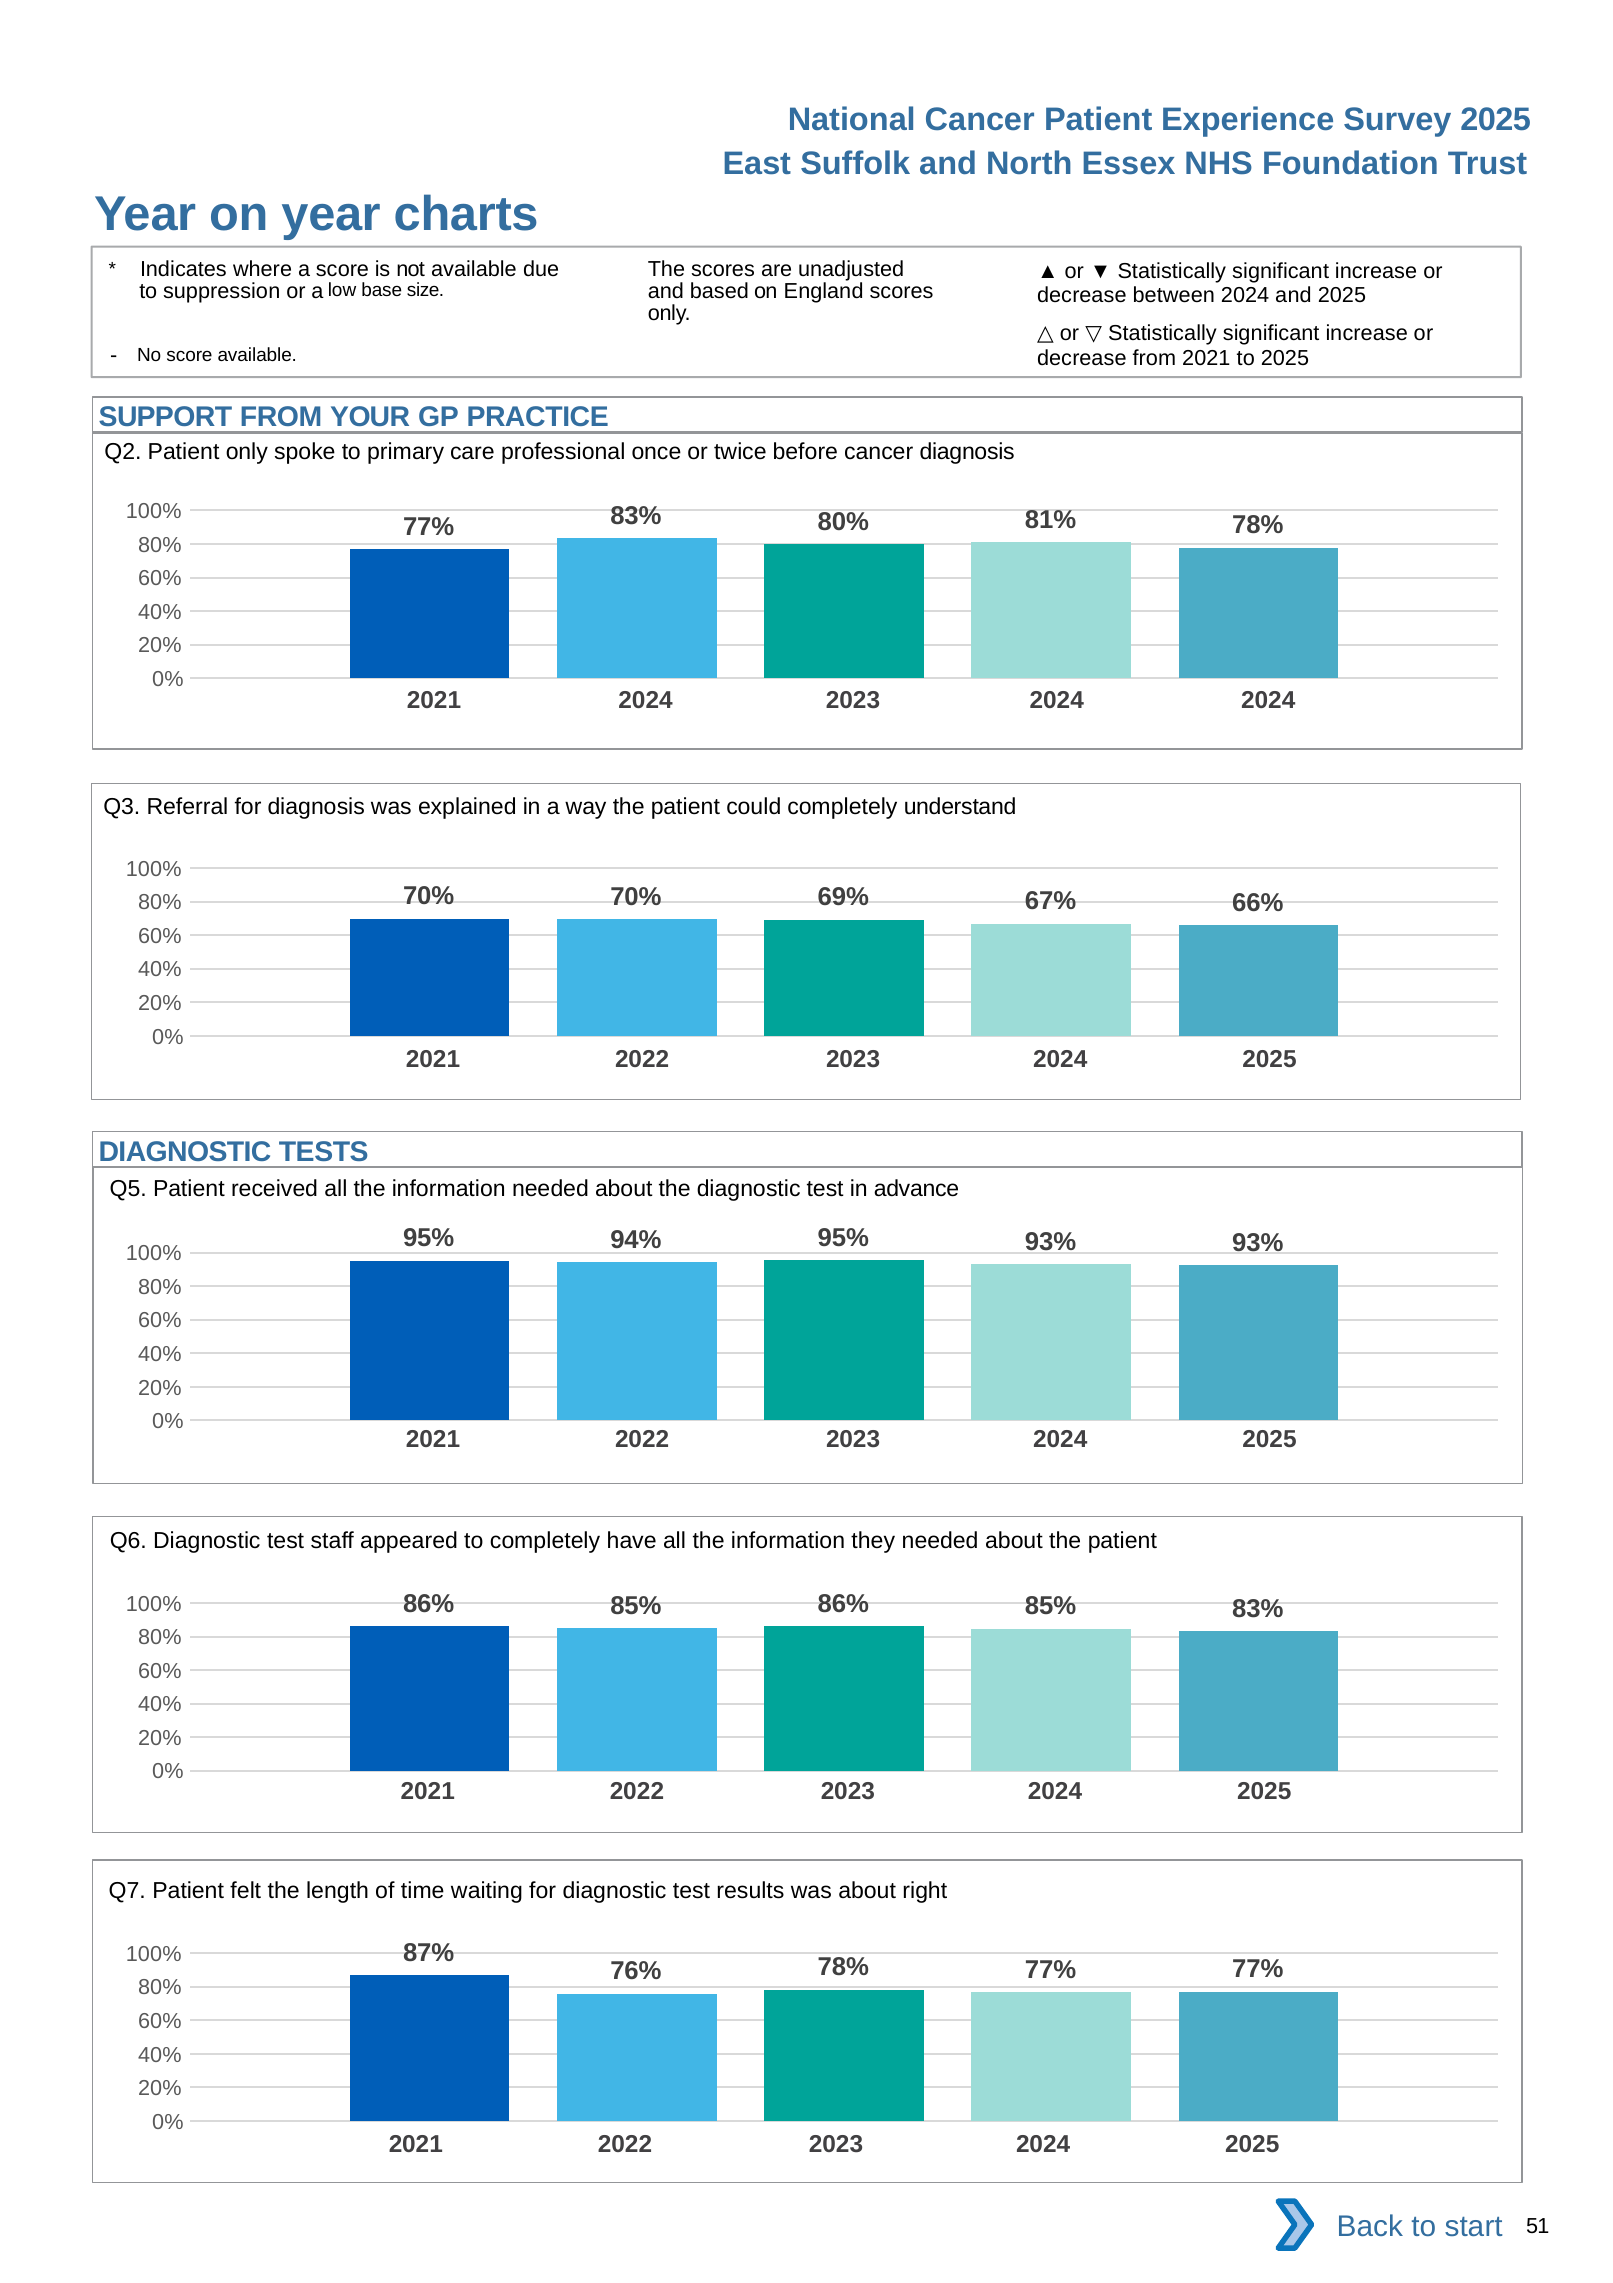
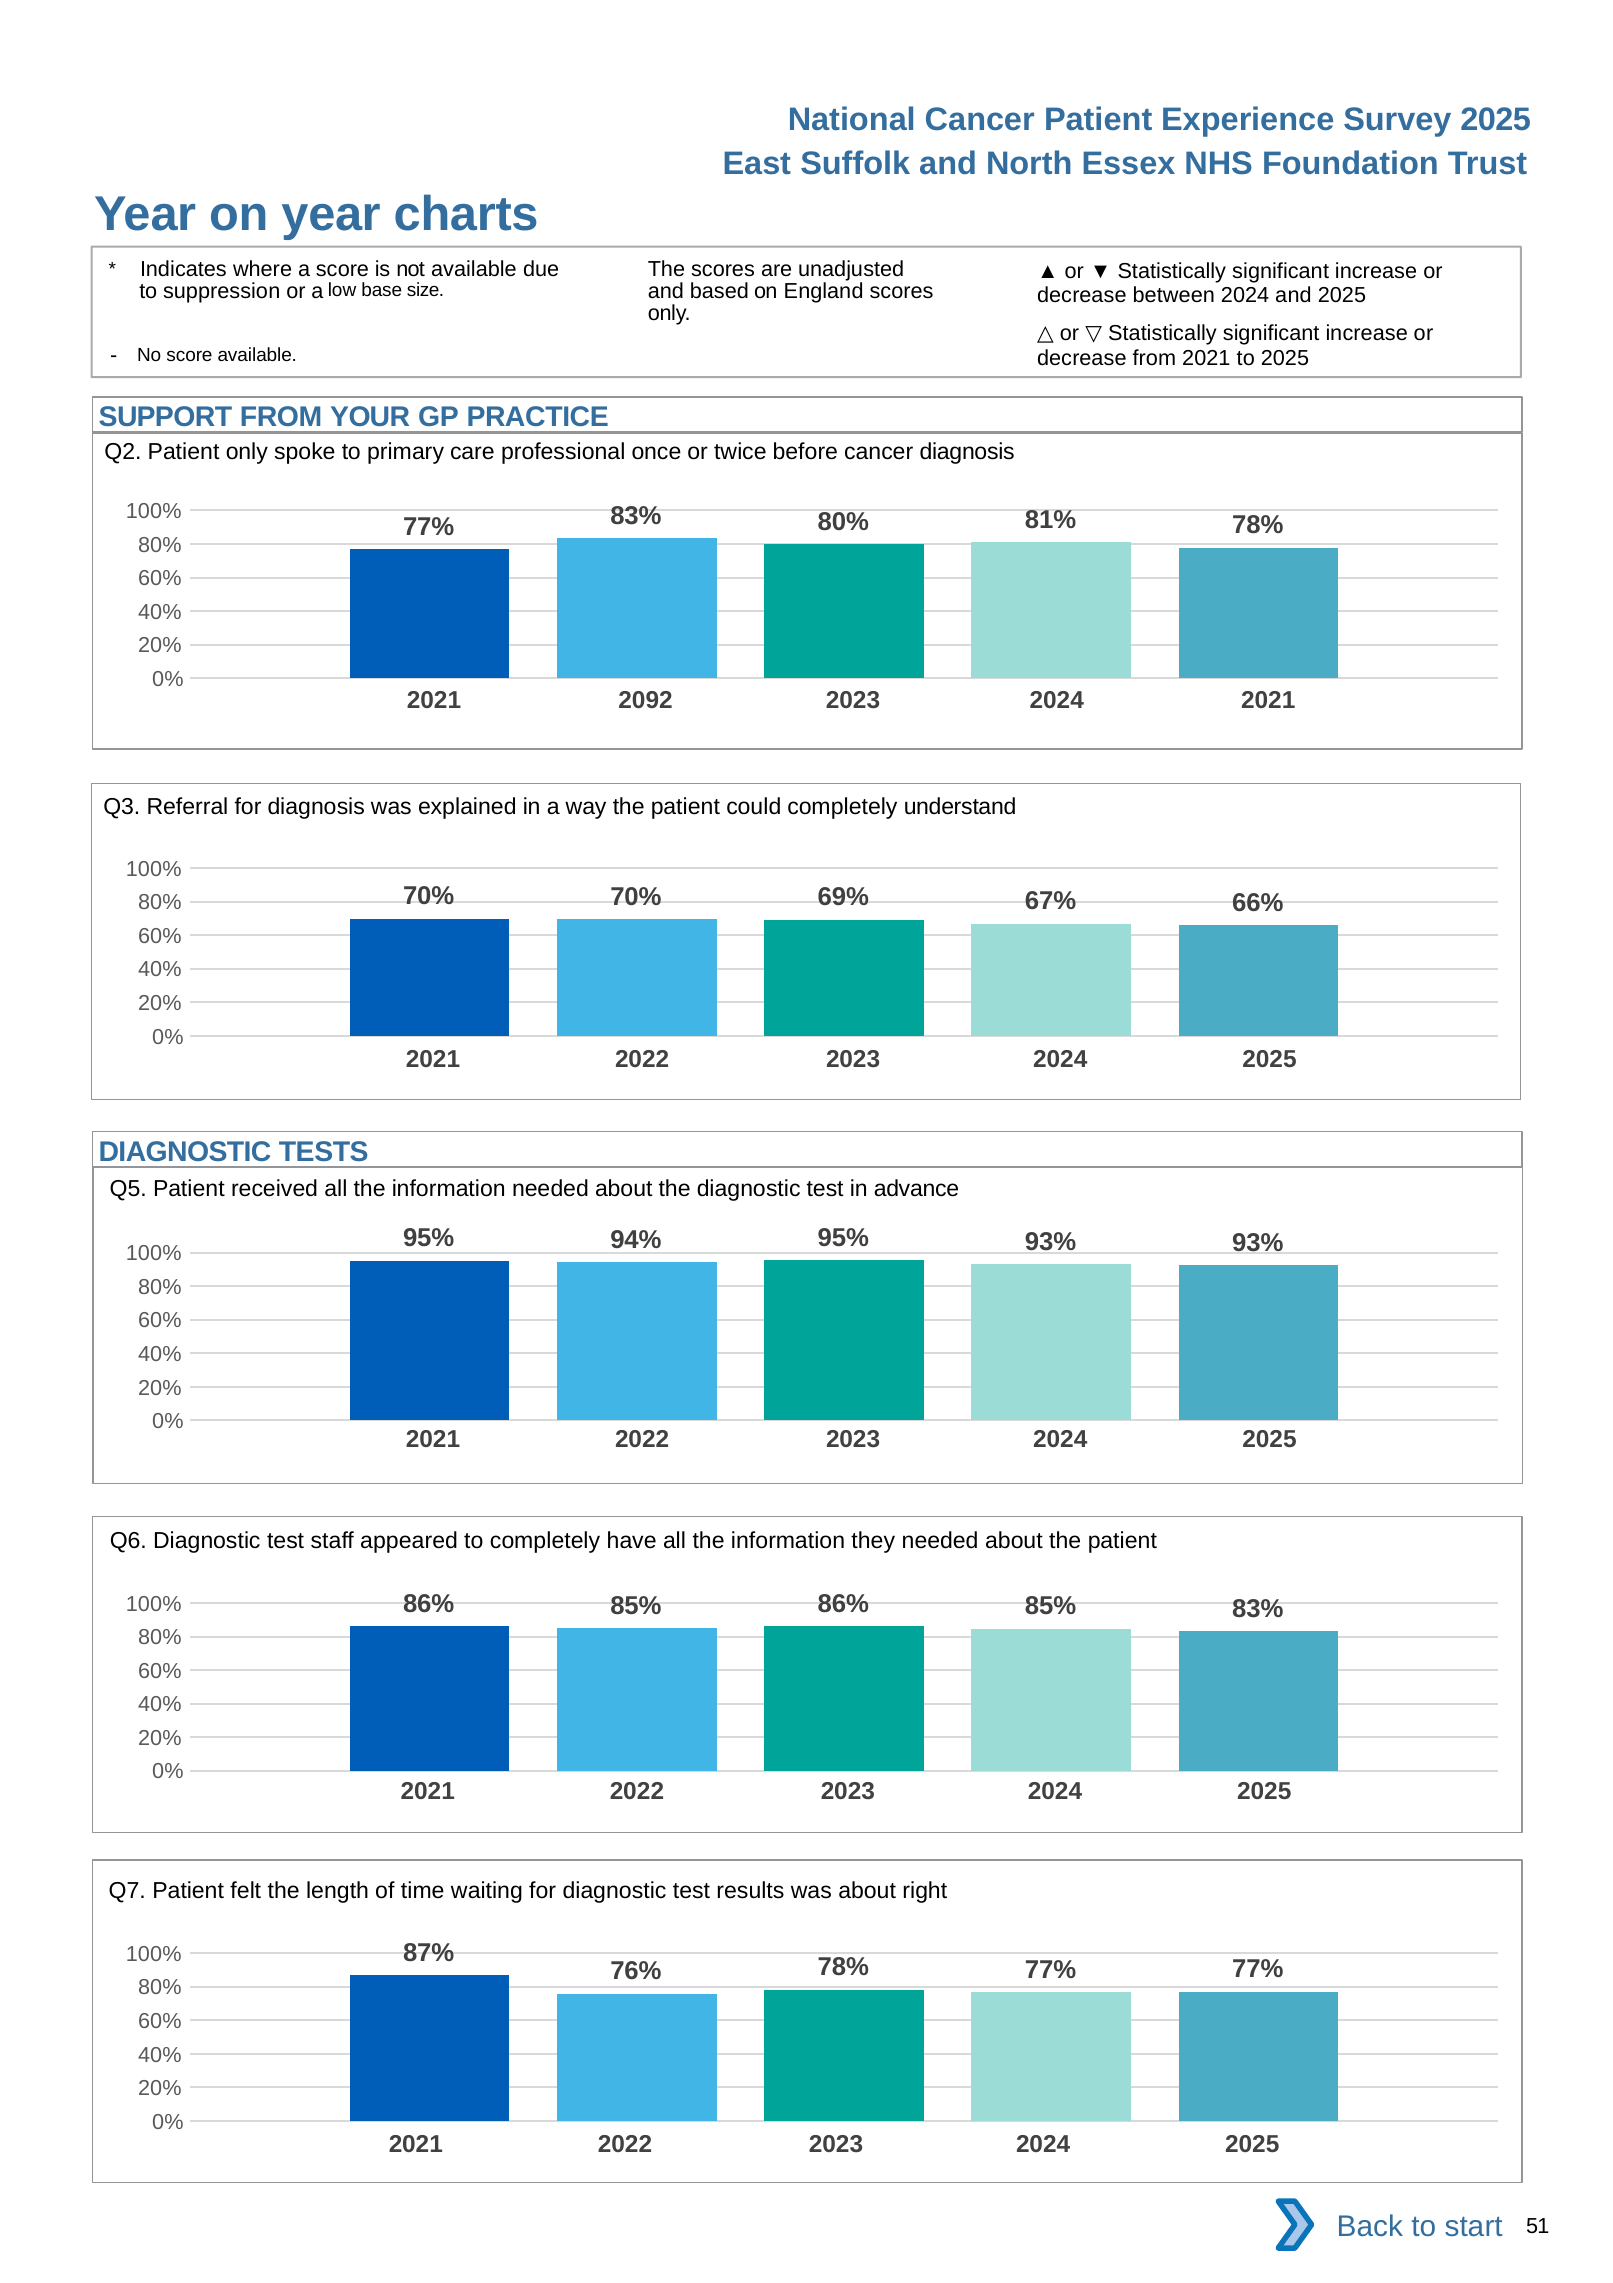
2021 2024: 2024 -> 2092
2024 2024: 2024 -> 2021
